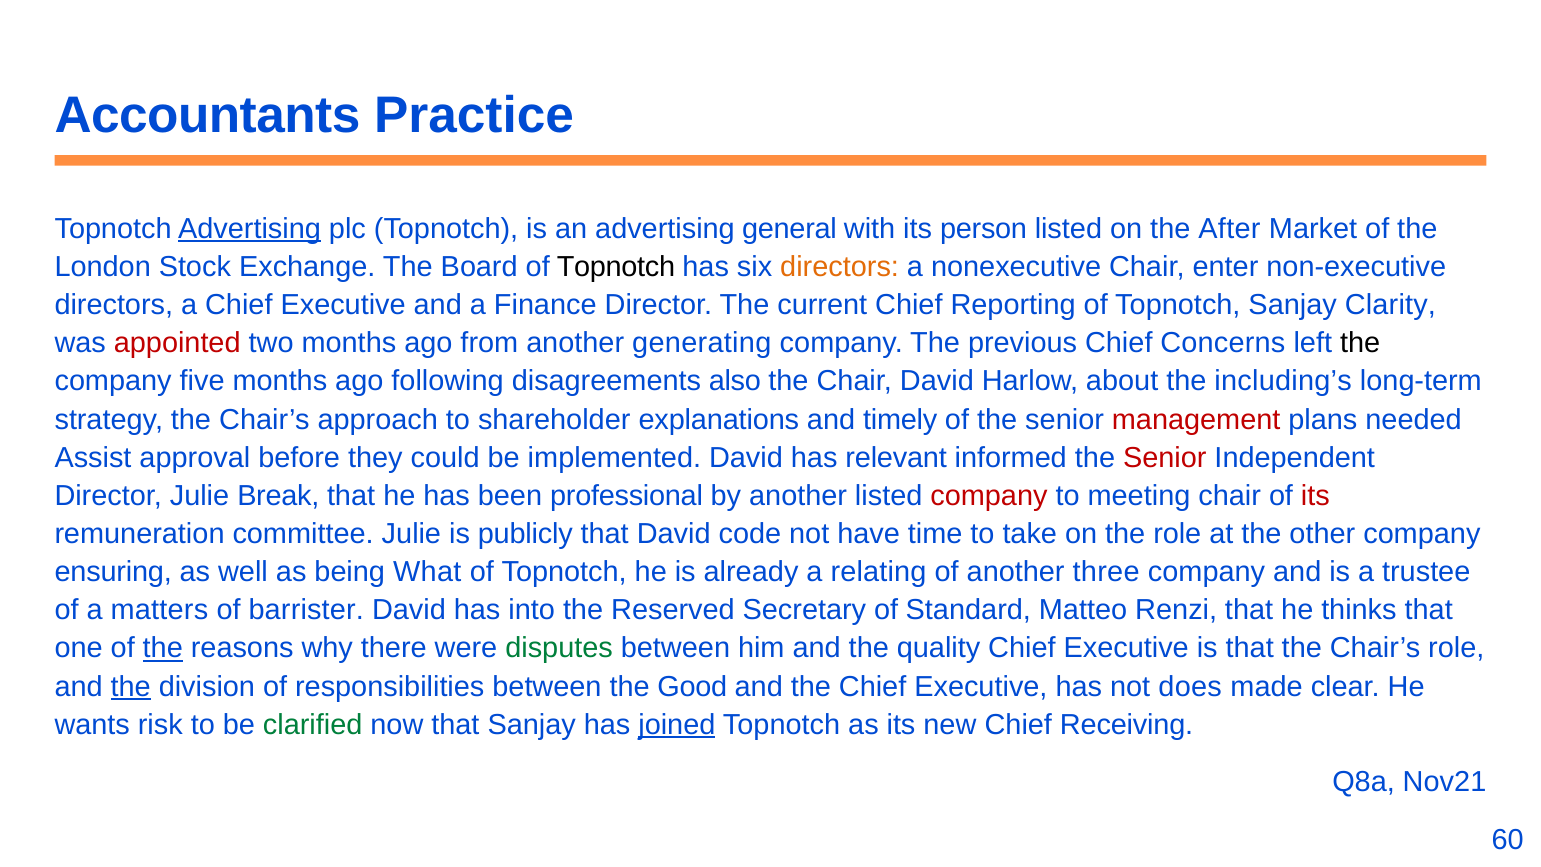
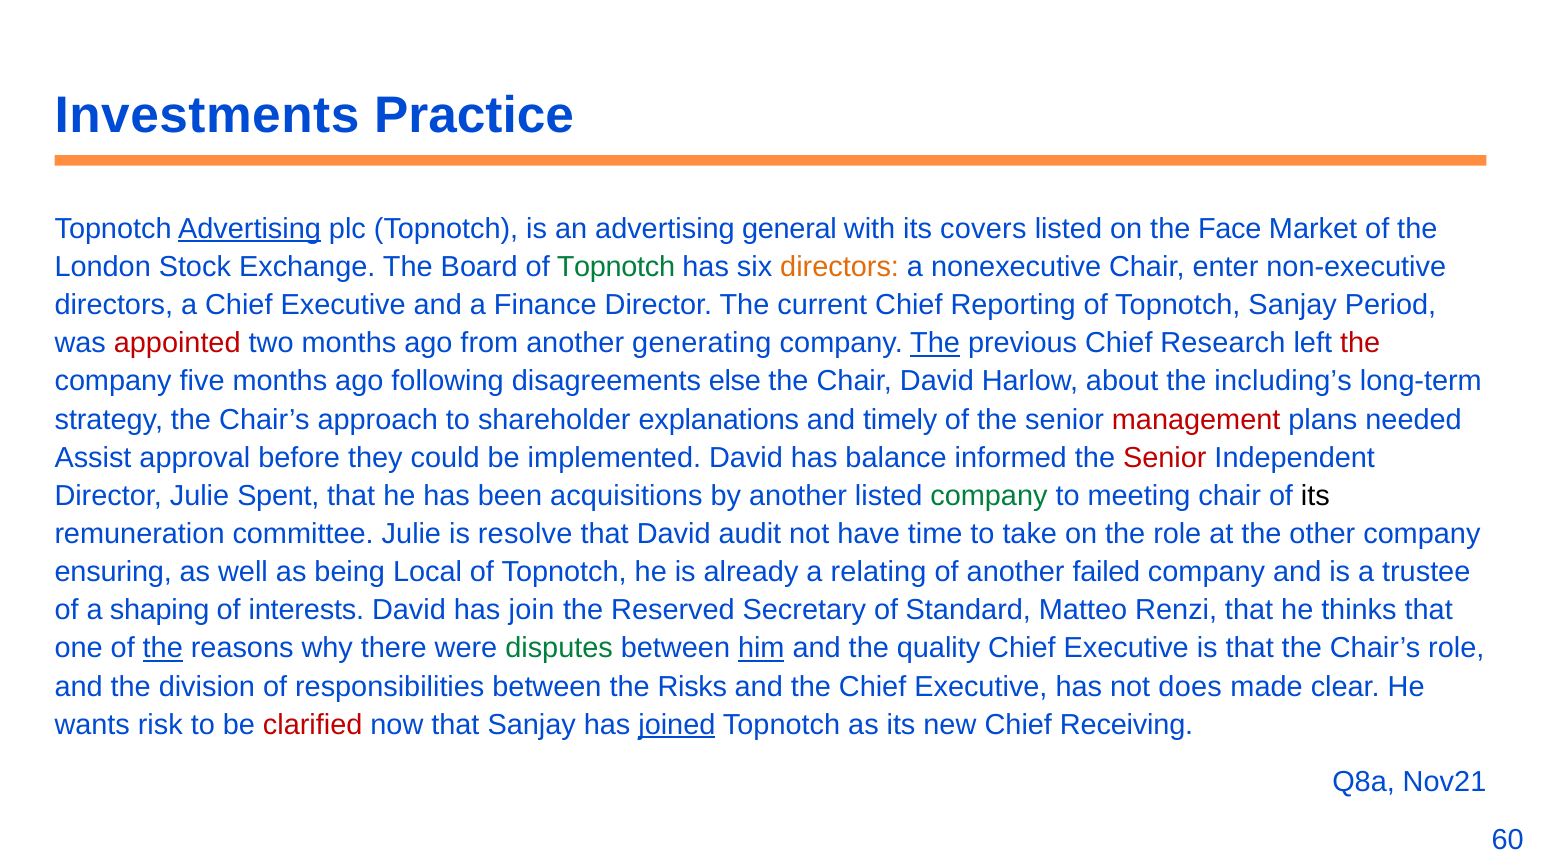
Accountants: Accountants -> Investments
person: person -> covers
After: After -> Face
Topnotch at (616, 267) colour: black -> green
Clarity: Clarity -> Period
The at (935, 343) underline: none -> present
Concerns: Concerns -> Research
the at (1360, 343) colour: black -> red
also: also -> else
relevant: relevant -> balance
Break: Break -> Spent
professional: professional -> acquisitions
company at (989, 496) colour: red -> green
its at (1315, 496) colour: red -> black
publicly: publicly -> resolve
code: code -> audit
What: What -> Local
three: three -> failed
matters: matters -> shaping
barrister: barrister -> interests
into: into -> join
him underline: none -> present
the at (131, 686) underline: present -> none
Good: Good -> Risks
clarified colour: green -> red
